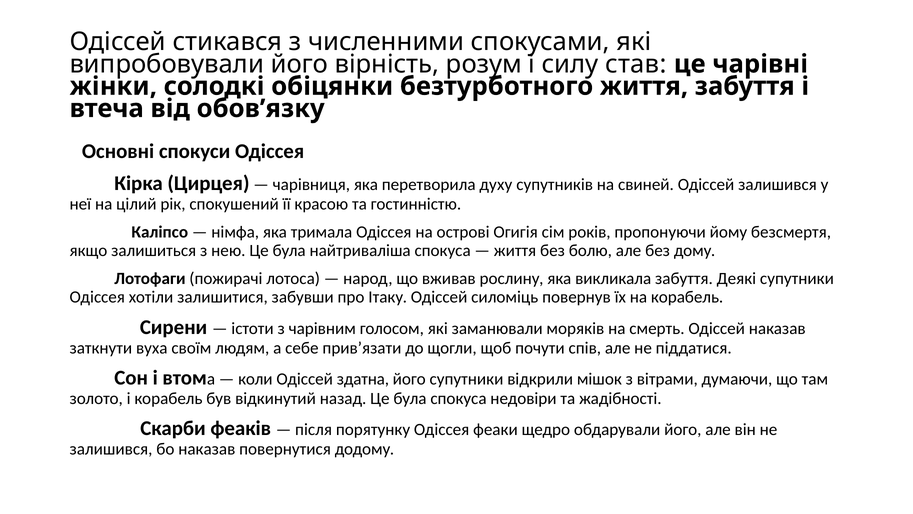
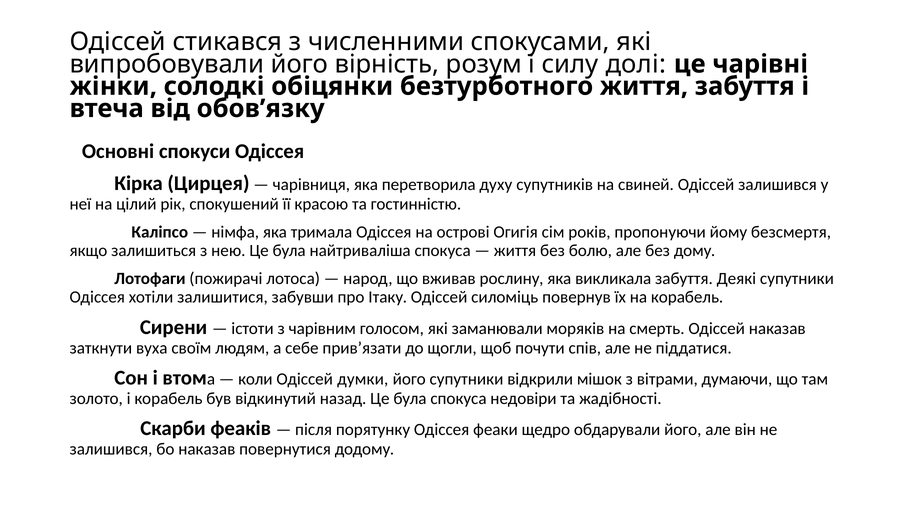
став: став -> долі
здатна: здатна -> думки
